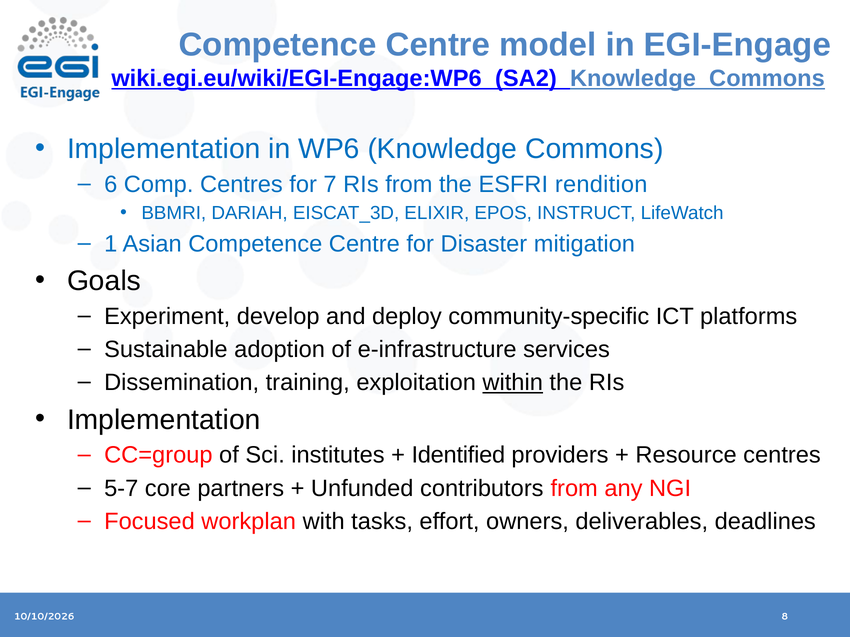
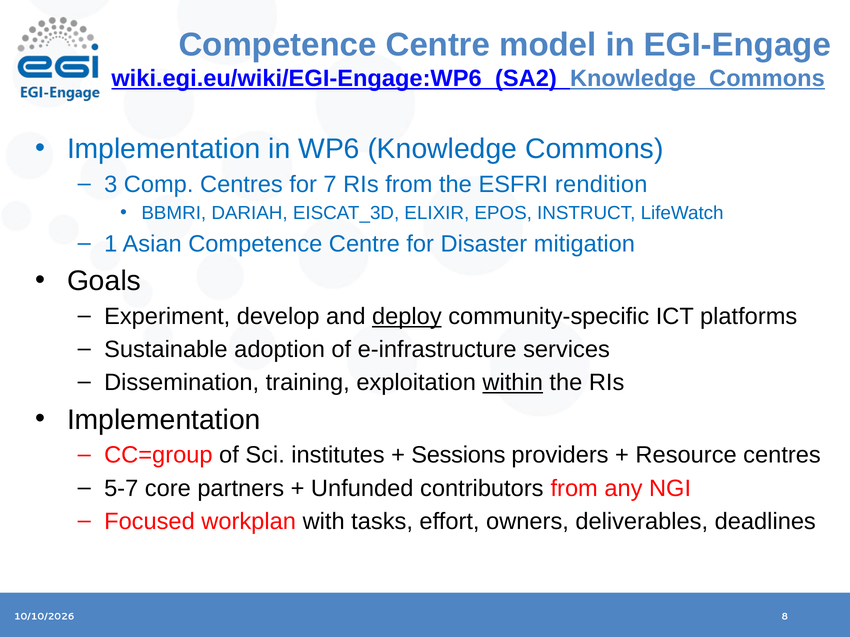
6: 6 -> 3
deploy underline: none -> present
Identified: Identified -> Sessions
